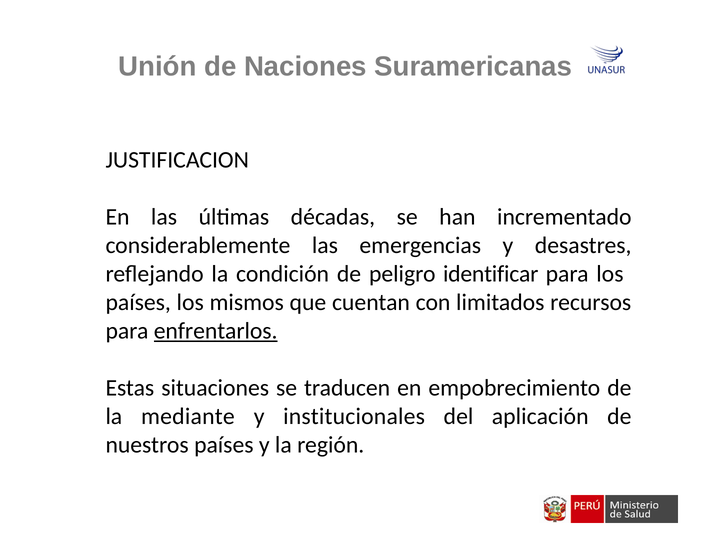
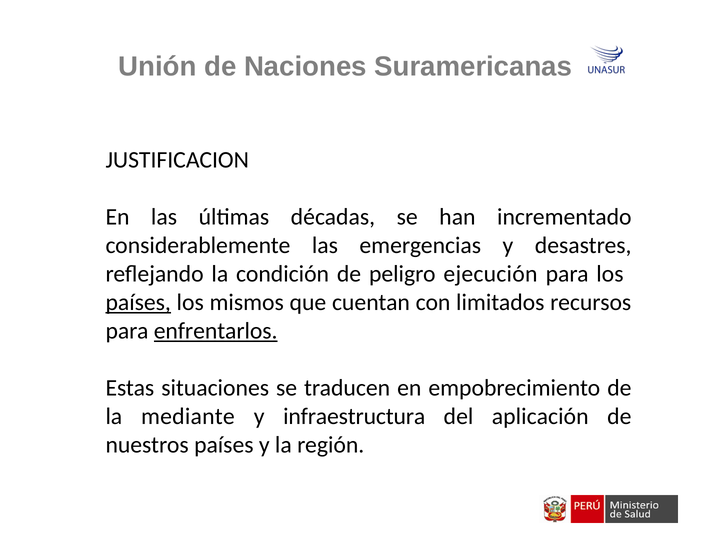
identificar: identificar -> ejecución
países at (138, 302) underline: none -> present
institucionales: institucionales -> infraestructura
